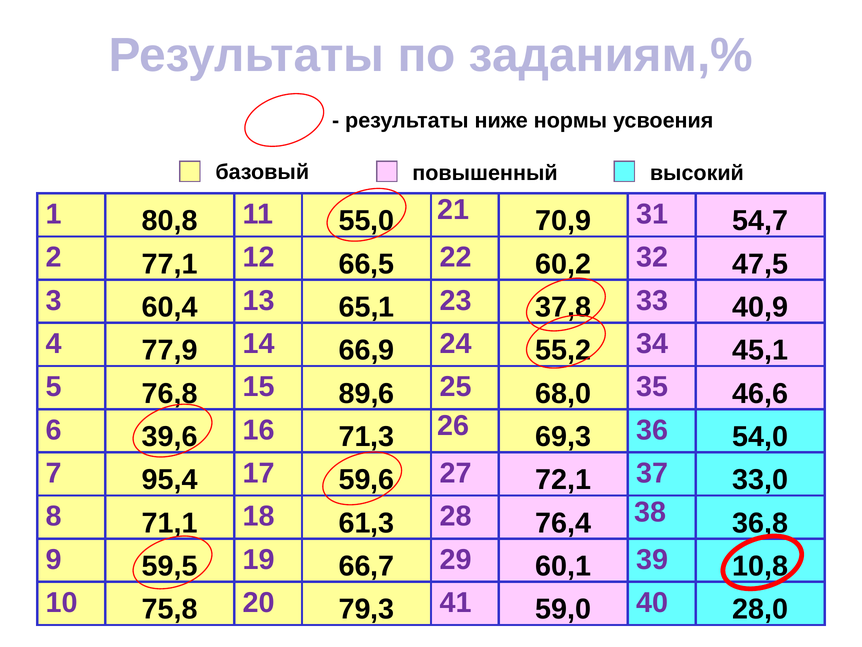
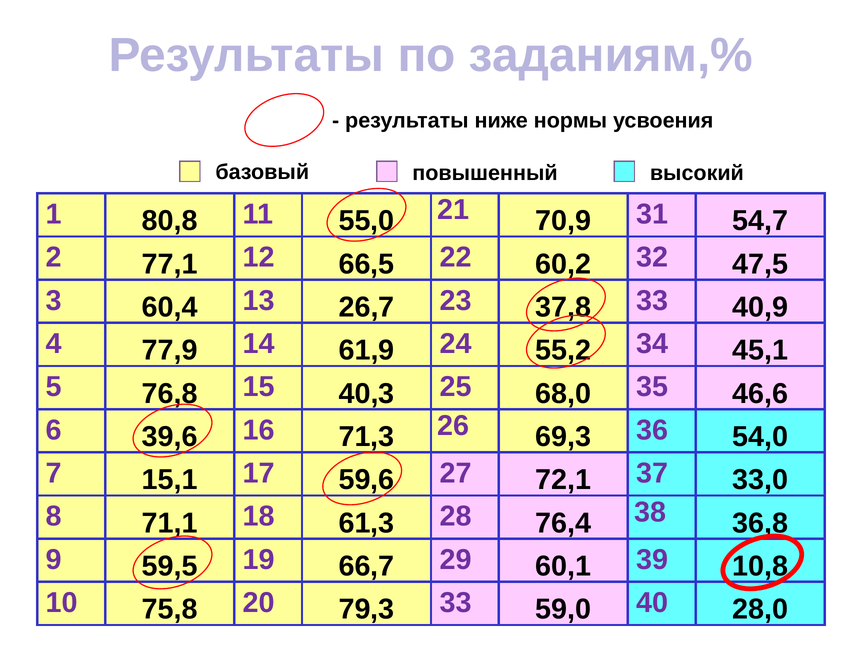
65,1: 65,1 -> 26,7
66,9: 66,9 -> 61,9
89,6: 89,6 -> 40,3
95,4: 95,4 -> 15,1
79,3 41: 41 -> 33
